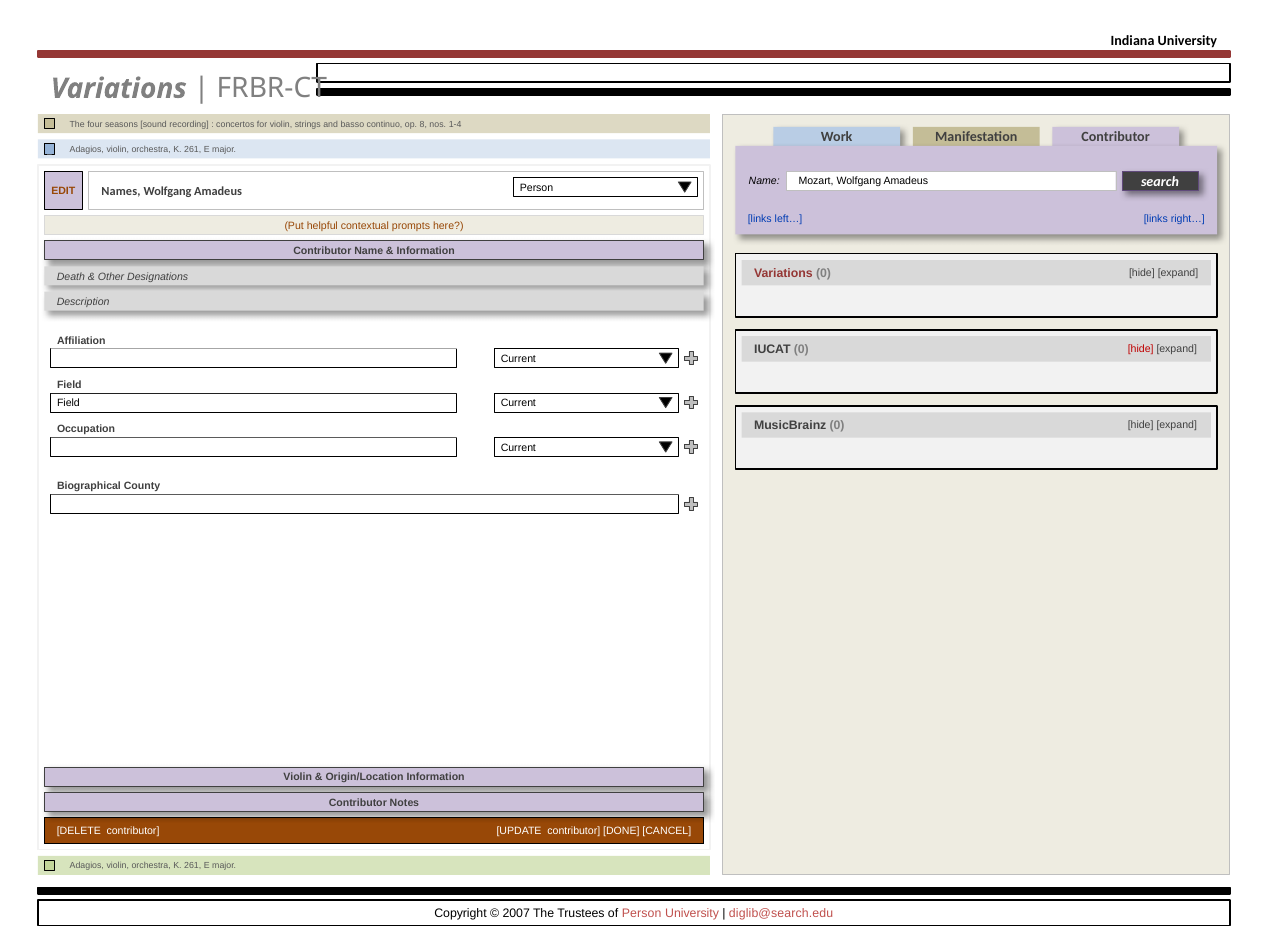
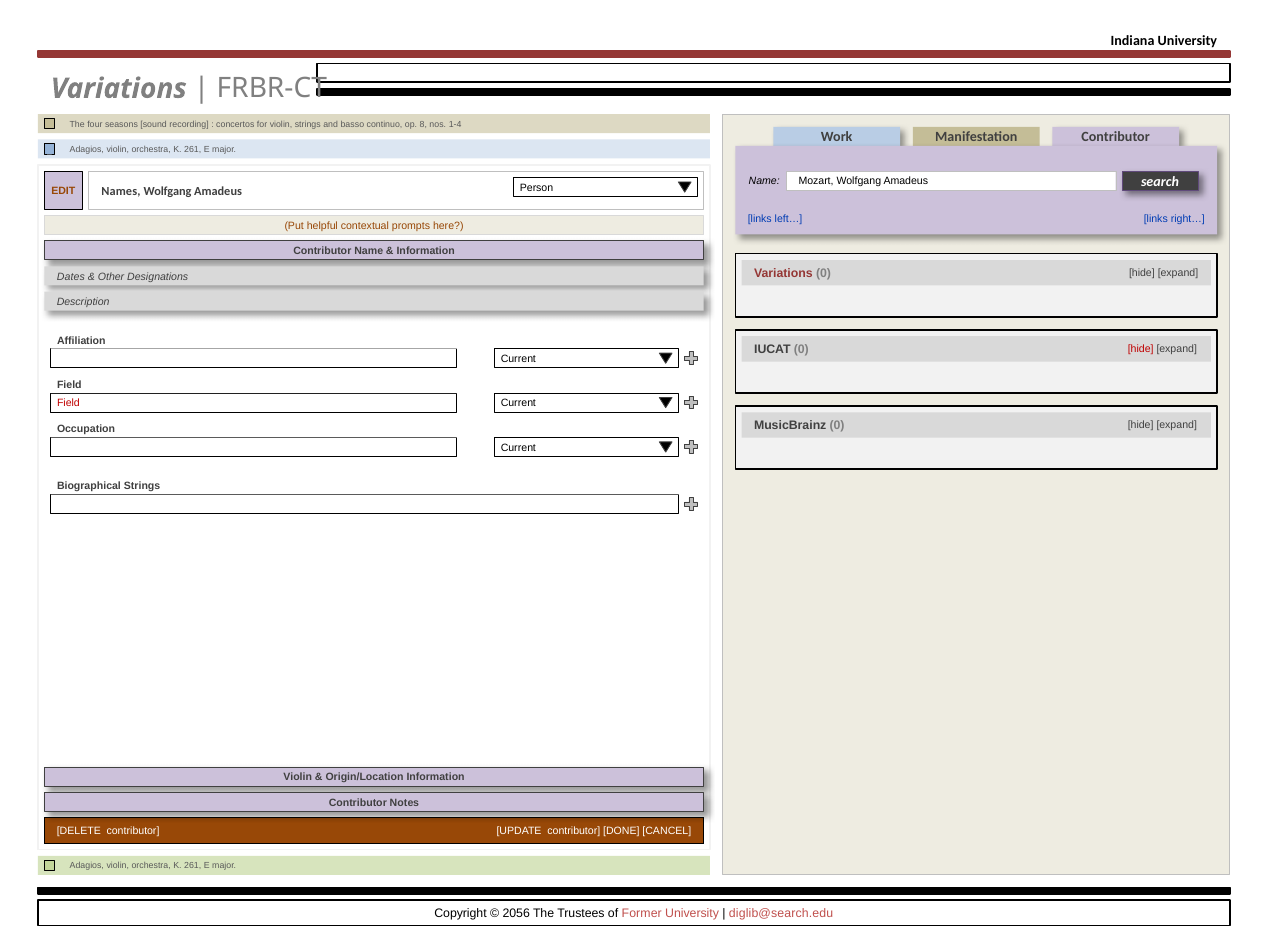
Death: Death -> Dates
Field at (68, 403) colour: black -> red
Biographical County: County -> Strings
2007: 2007 -> 2056
of Person: Person -> Former
